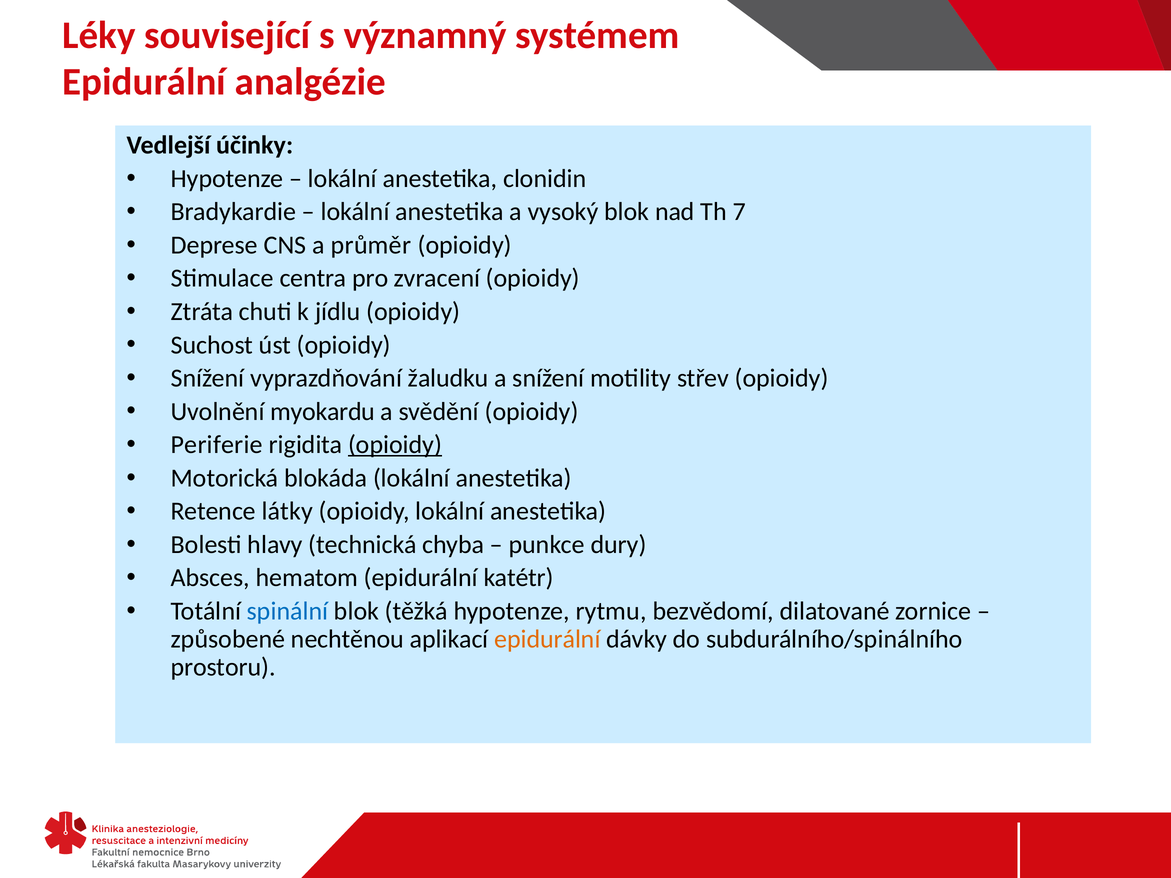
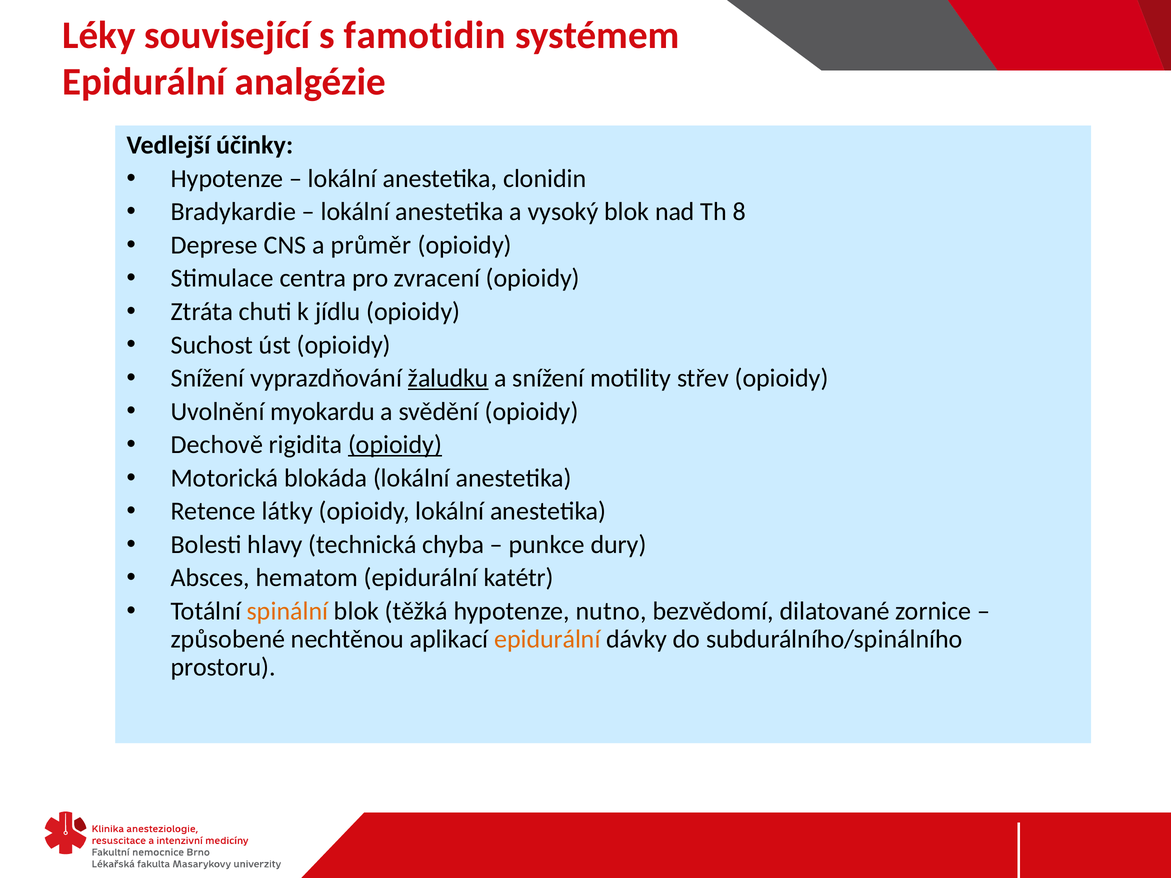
významný: významný -> famotidin
7: 7 -> 8
žaludku underline: none -> present
Periferie: Periferie -> Dechově
spinální colour: blue -> orange
rytmu: rytmu -> nutno
